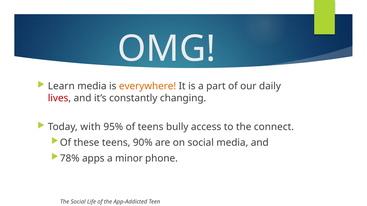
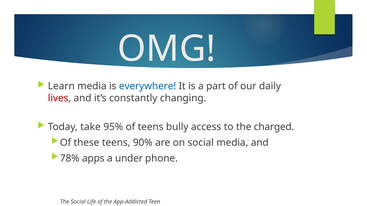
everywhere colour: orange -> blue
with: with -> take
connect: connect -> charged
minor: minor -> under
